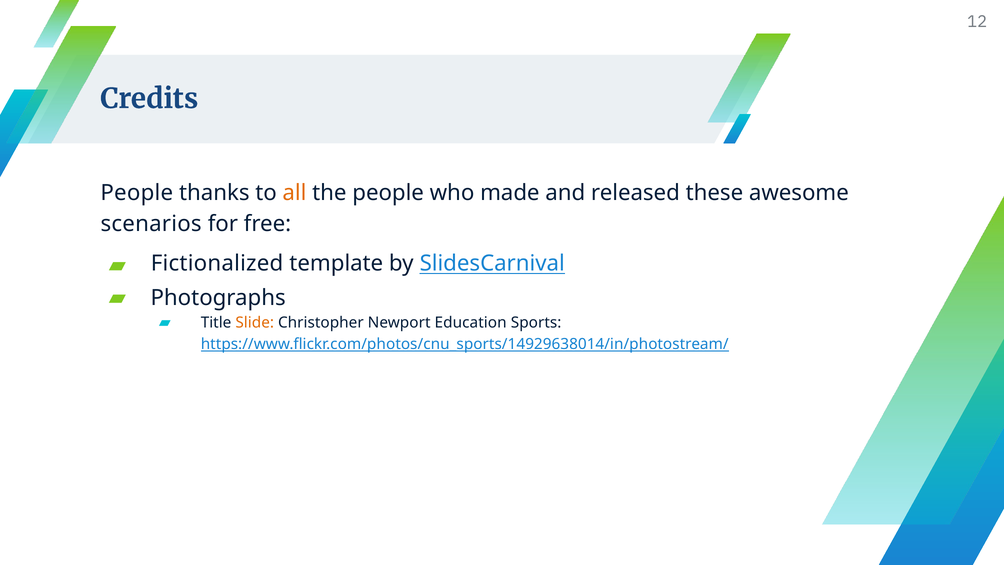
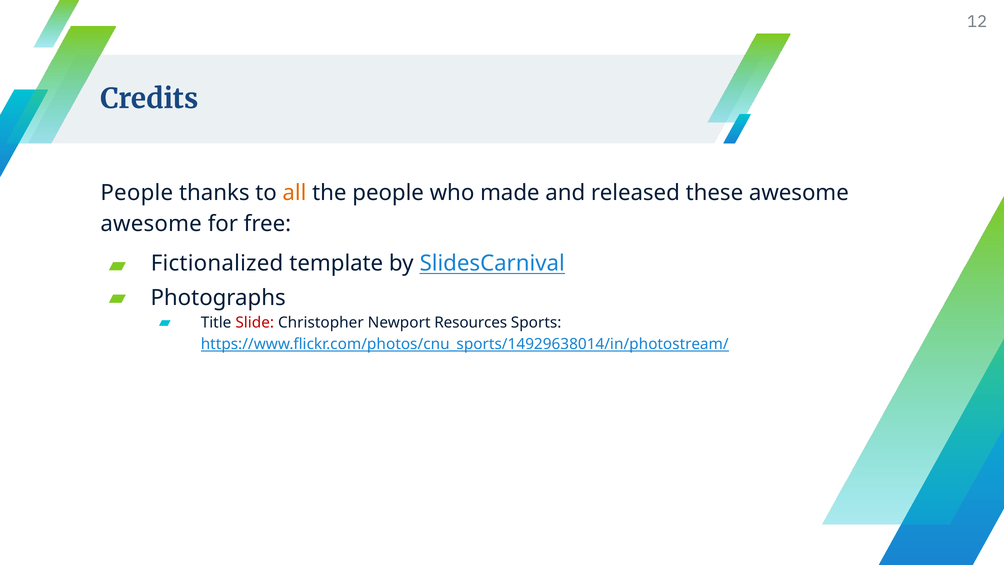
scenarios at (151, 224): scenarios -> awesome
Slide colour: orange -> red
Education: Education -> Resources
